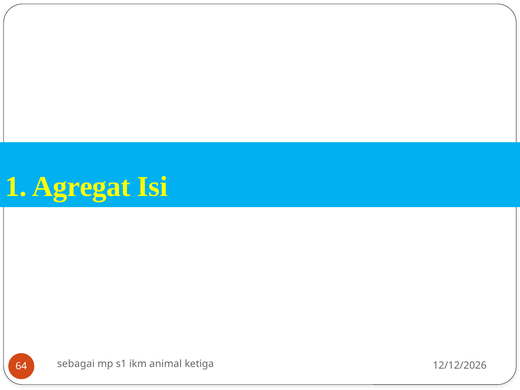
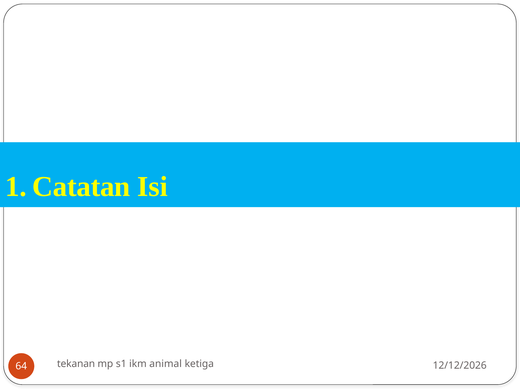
Agregat: Agregat -> Catatan
sebagai: sebagai -> tekanan
